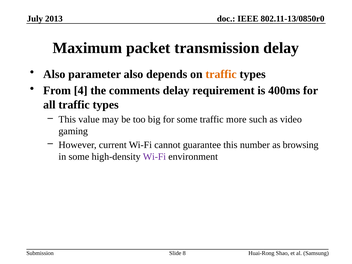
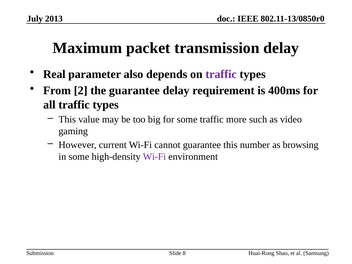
Also at (54, 74): Also -> Real
traffic at (221, 74) colour: orange -> purple
4: 4 -> 2
the comments: comments -> guarantee
